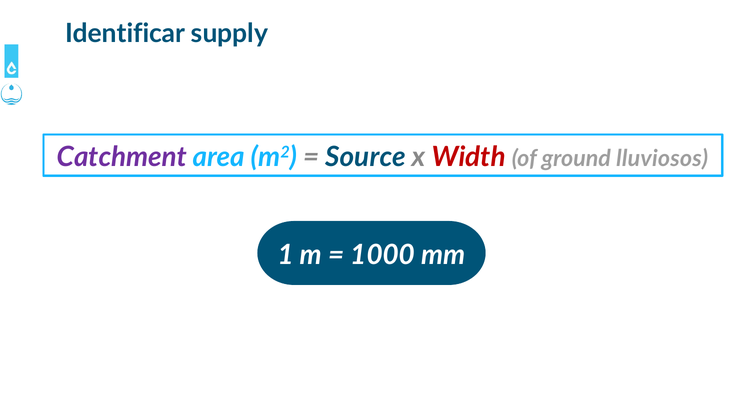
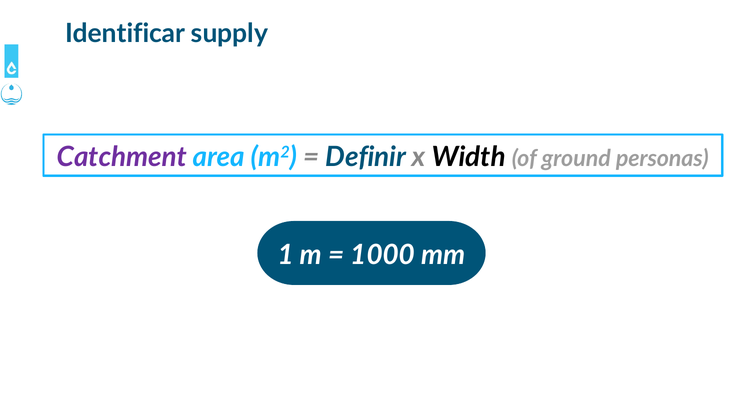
Source: Source -> Definir
Width colour: red -> black
lluviosos: lluviosos -> personas
